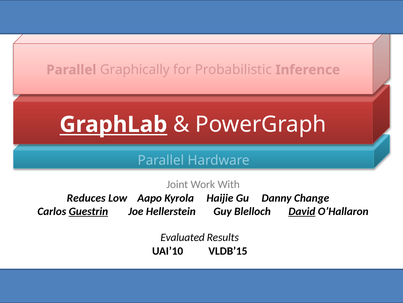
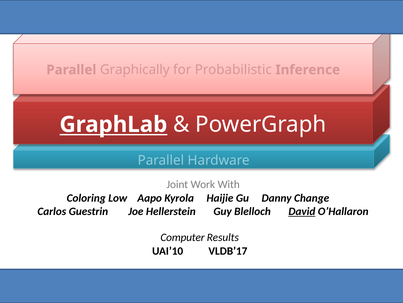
Reduces: Reduces -> Coloring
Guestrin underline: present -> none
Evaluated: Evaluated -> Computer
VLDB’15: VLDB’15 -> VLDB’17
